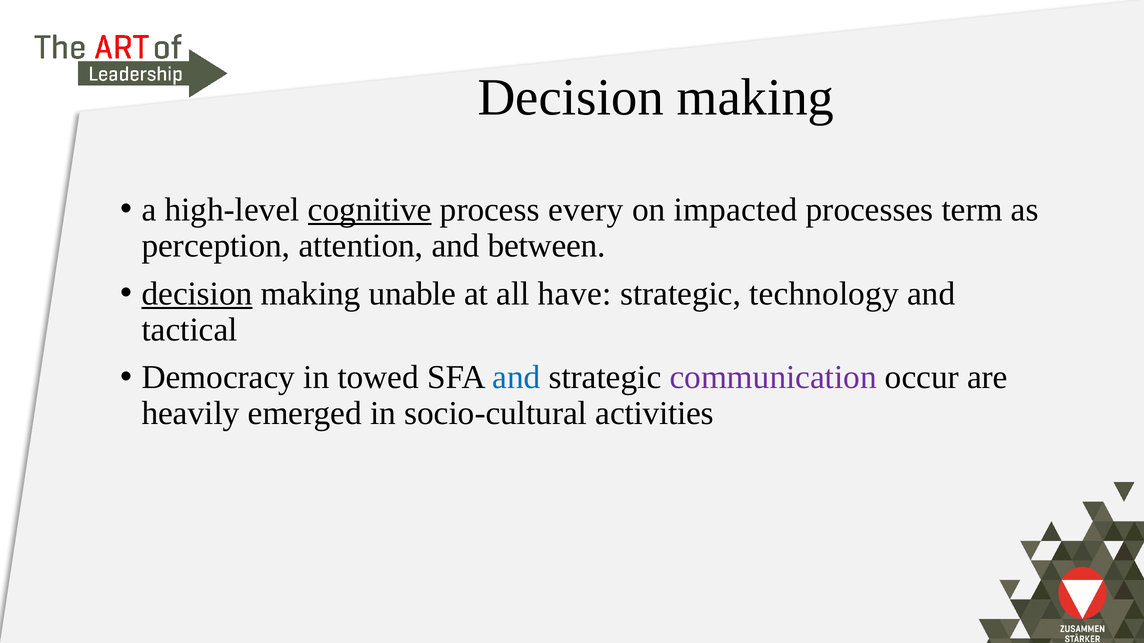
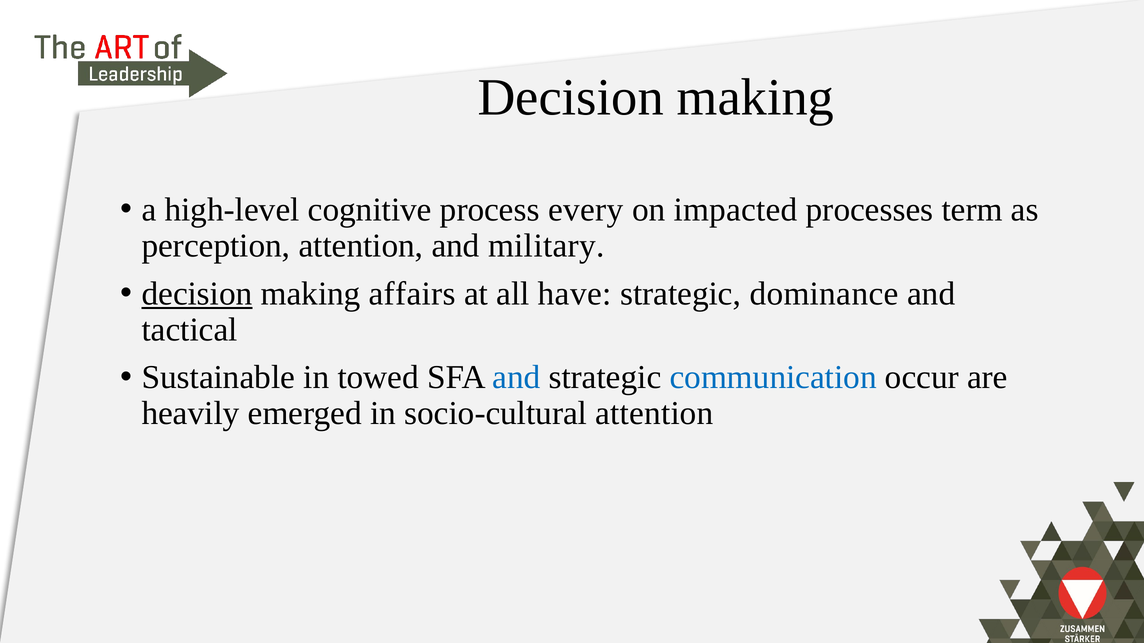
cognitive underline: present -> none
between: between -> military
unable: unable -> affairs
technology: technology -> dominance
Democracy: Democracy -> Sustainable
communication colour: purple -> blue
socio-cultural activities: activities -> attention
